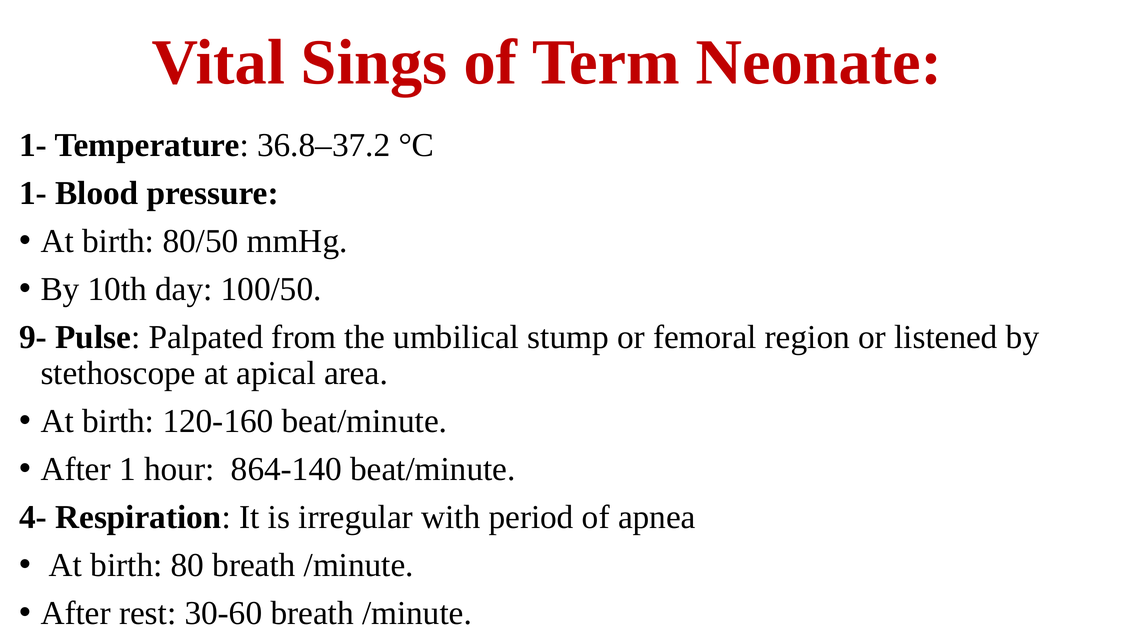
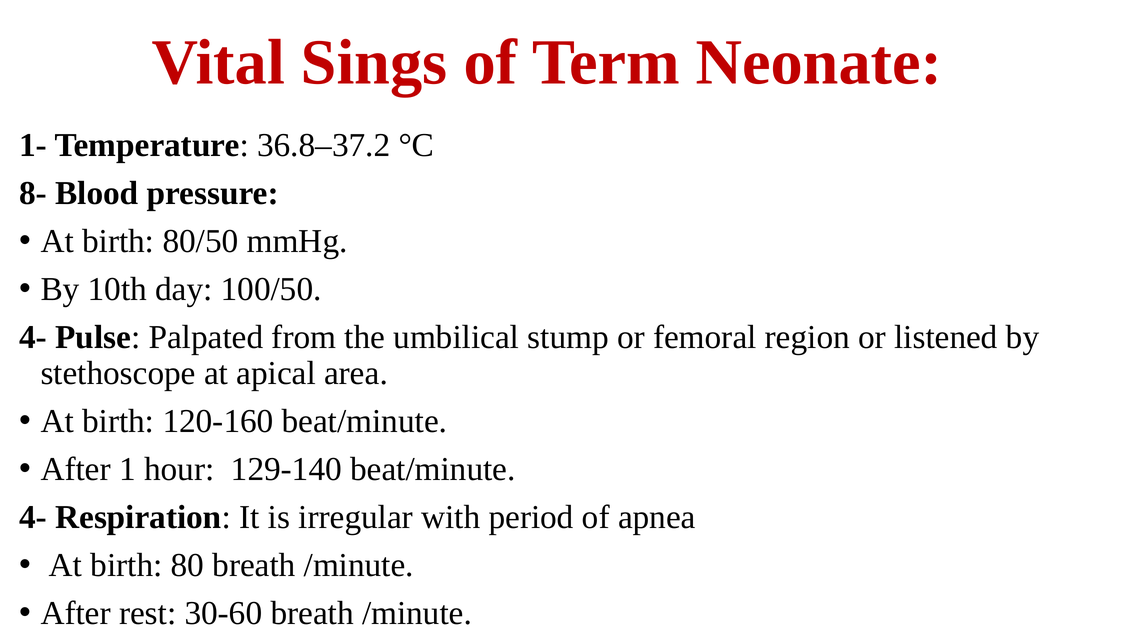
1- at (33, 193): 1- -> 8-
9- at (33, 337): 9- -> 4-
864-140: 864-140 -> 129-140
